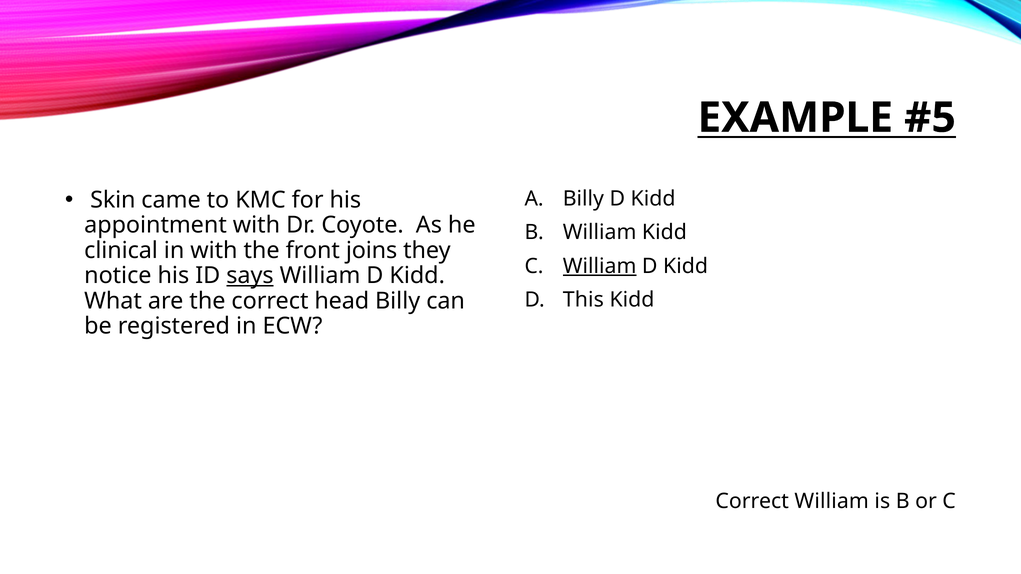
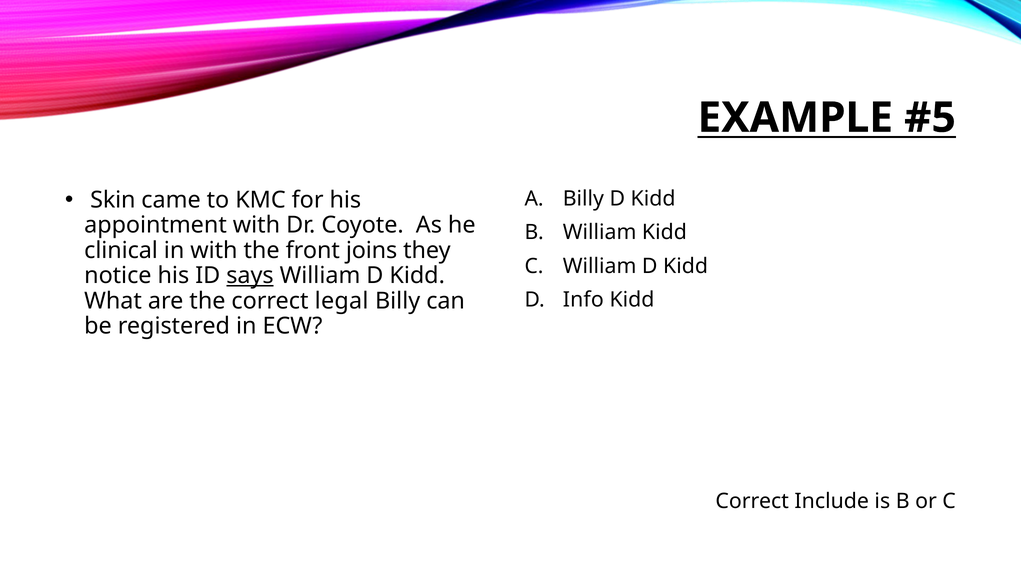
William at (600, 266) underline: present -> none
This: This -> Info
head: head -> legal
Correct William: William -> Include
